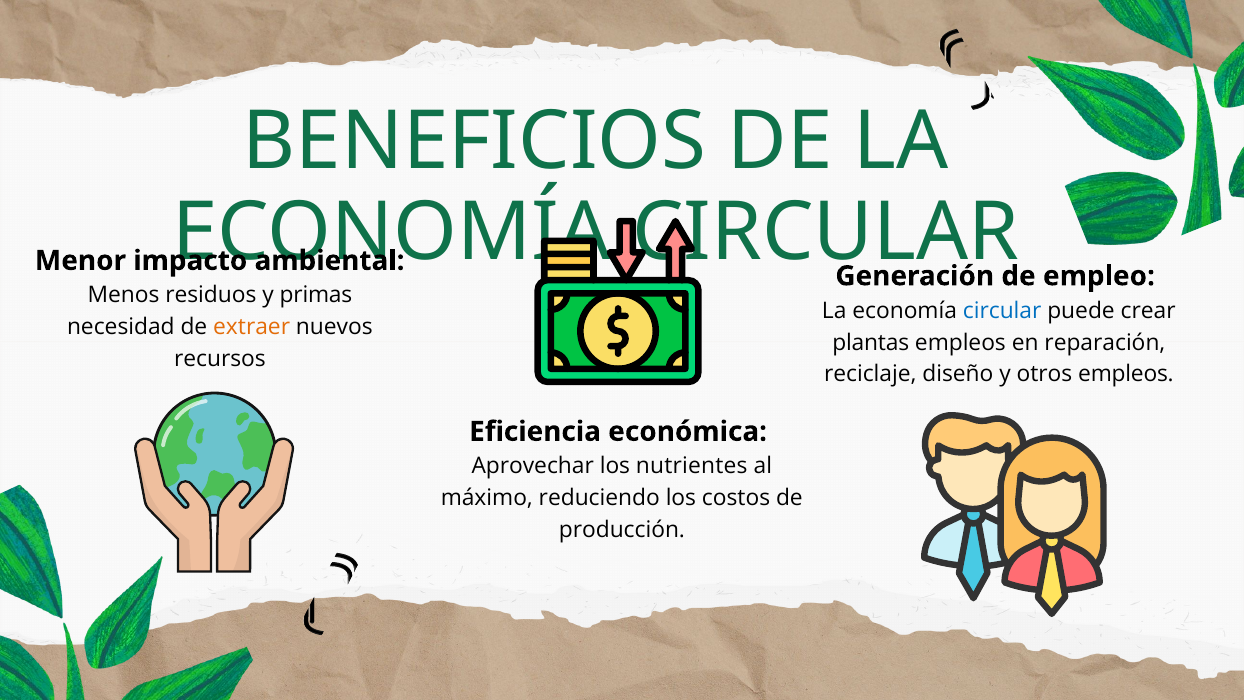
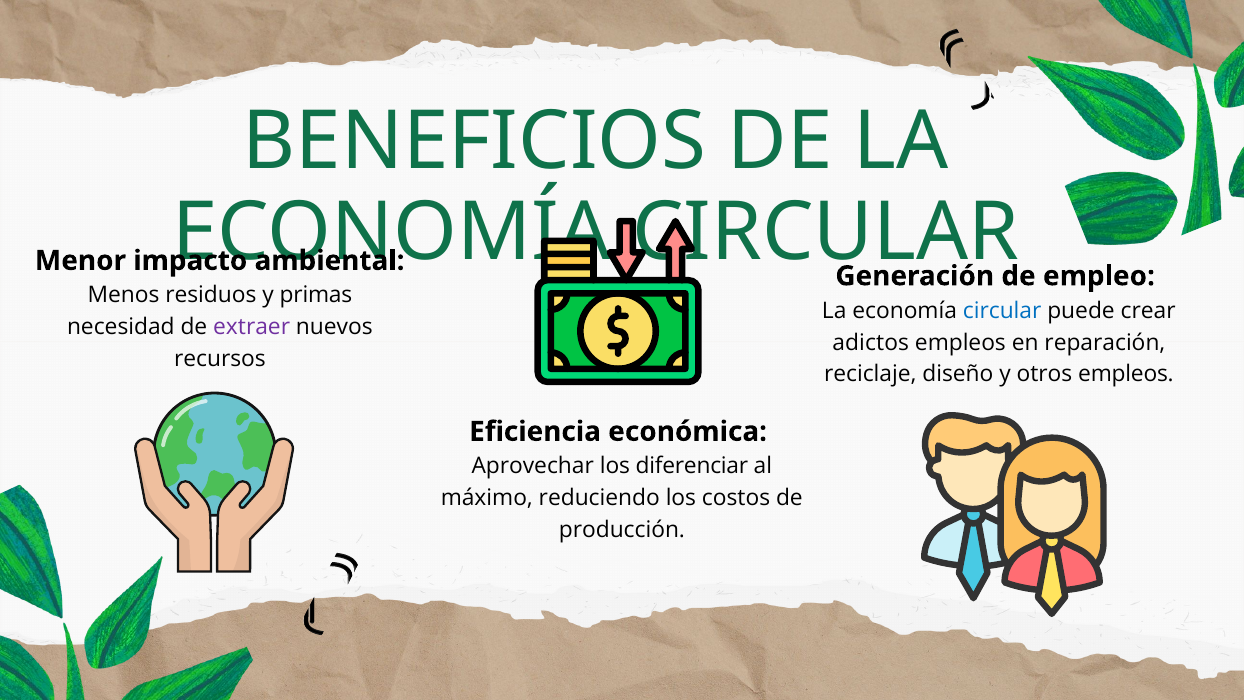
extraer colour: orange -> purple
plantas: plantas -> adictos
nutrientes: nutrientes -> diferenciar
